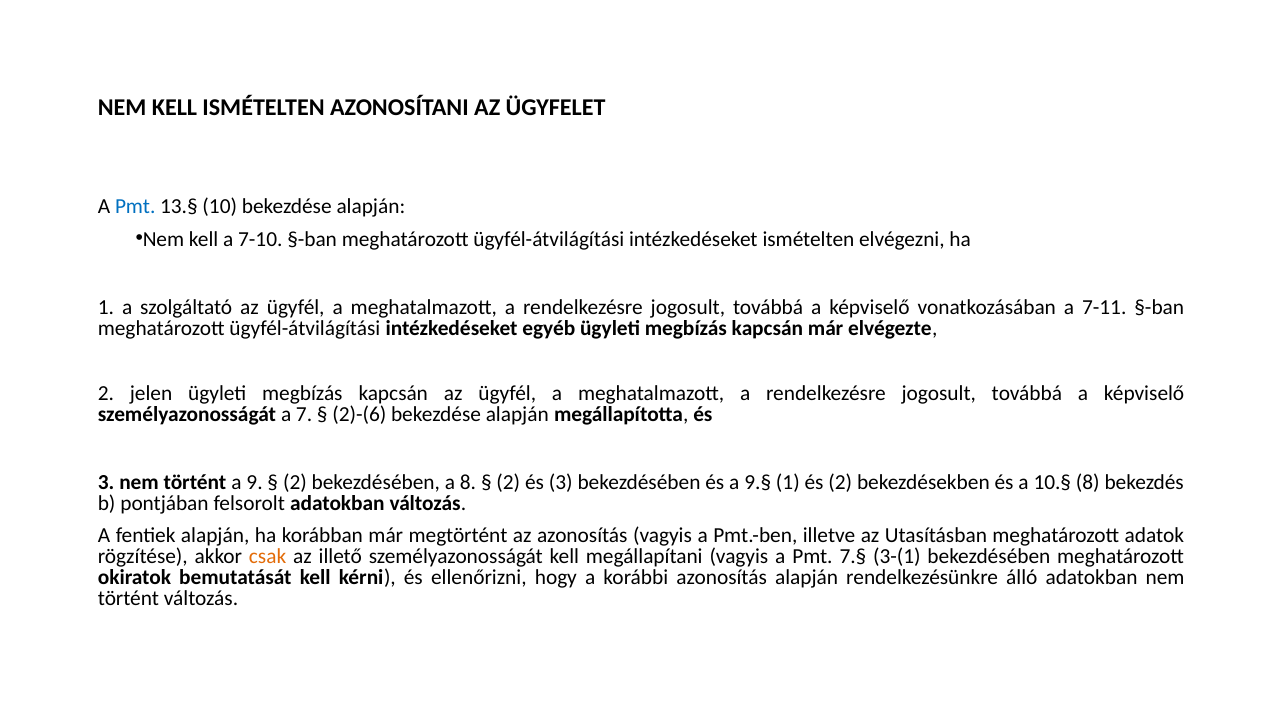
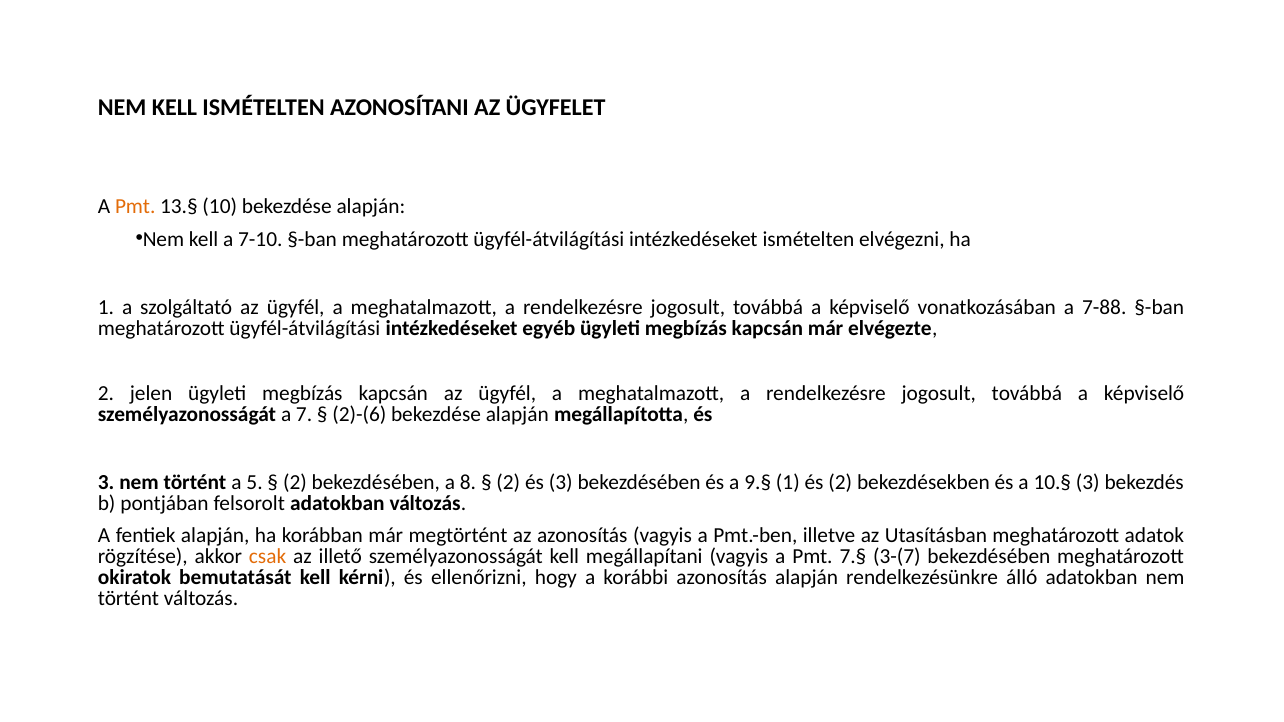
Pmt at (135, 207) colour: blue -> orange
7-11: 7-11 -> 7-88
9: 9 -> 5
10.§ 8: 8 -> 3
3-(1: 3-(1 -> 3-(7
